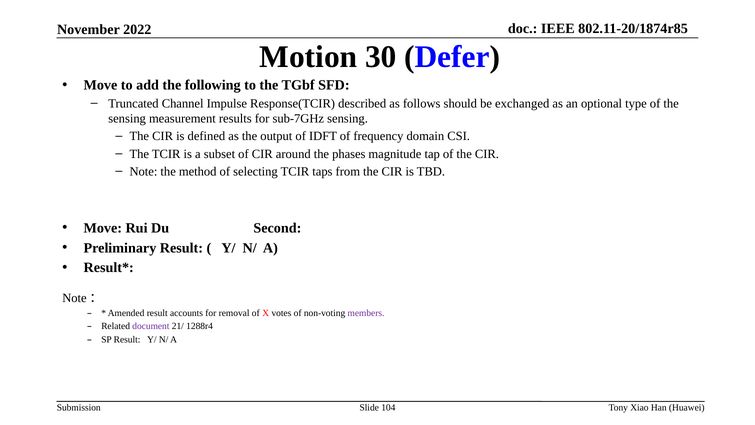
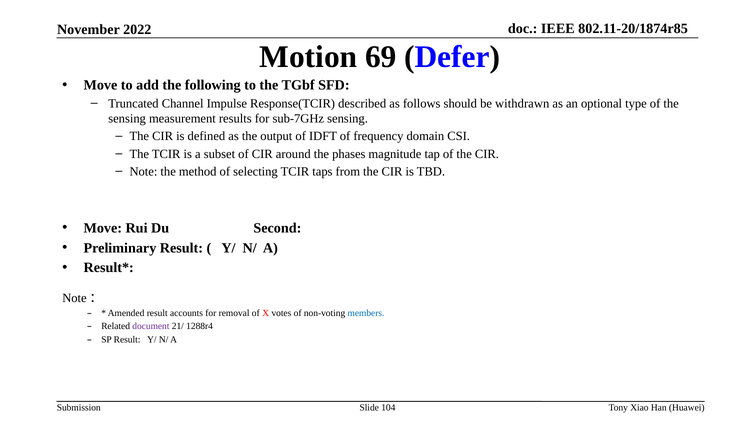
30: 30 -> 69
exchanged: exchanged -> withdrawn
members colour: purple -> blue
